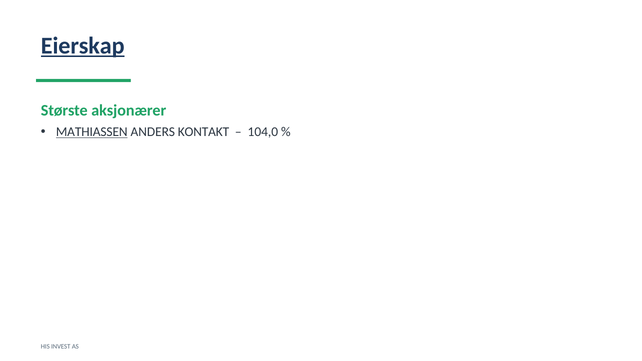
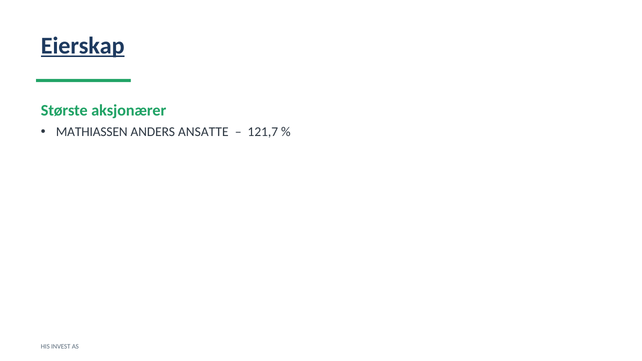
MATHIASSEN underline: present -> none
KONTAKT: KONTAKT -> ANSATTE
104,0: 104,0 -> 121,7
